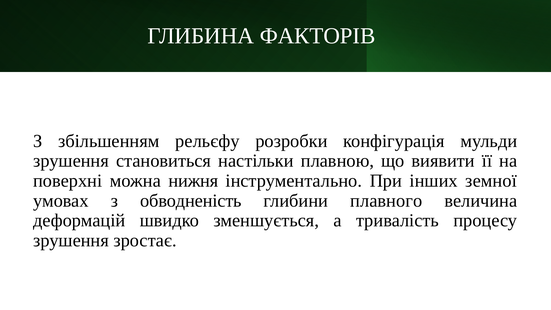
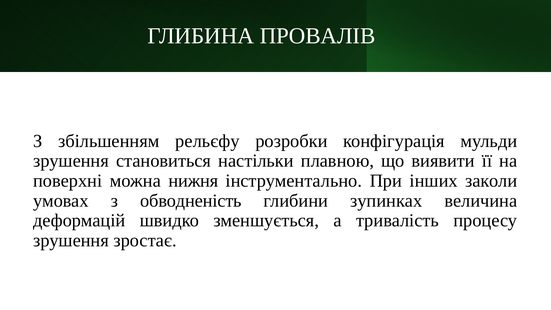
ФАКТОРІВ: ФАКТОРІВ -> ПРОВАЛІВ
земної: земної -> заколи
плавного: плавного -> зупинках
